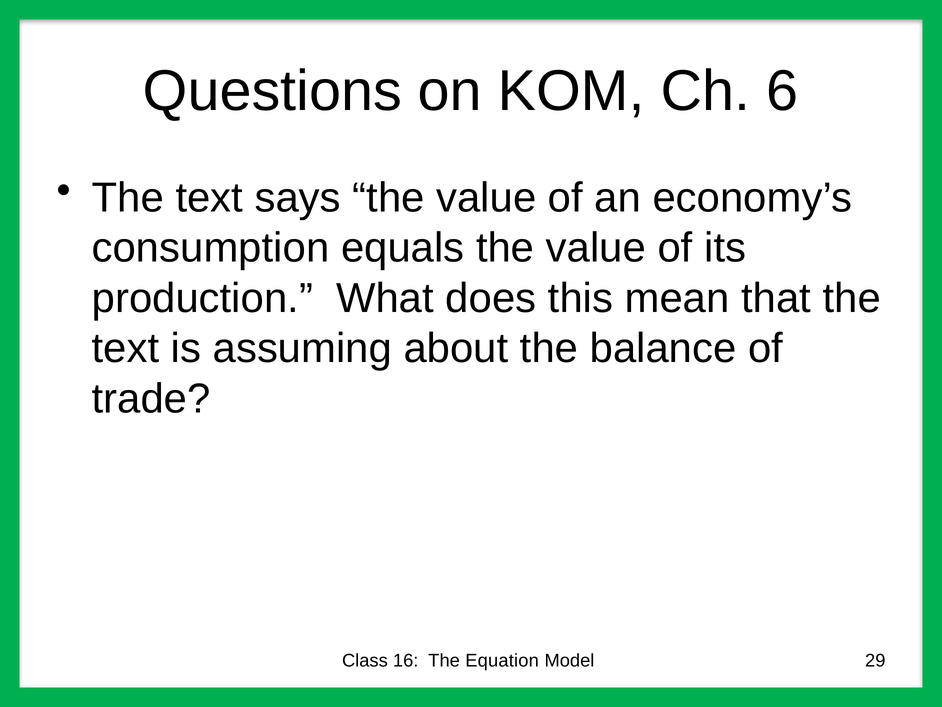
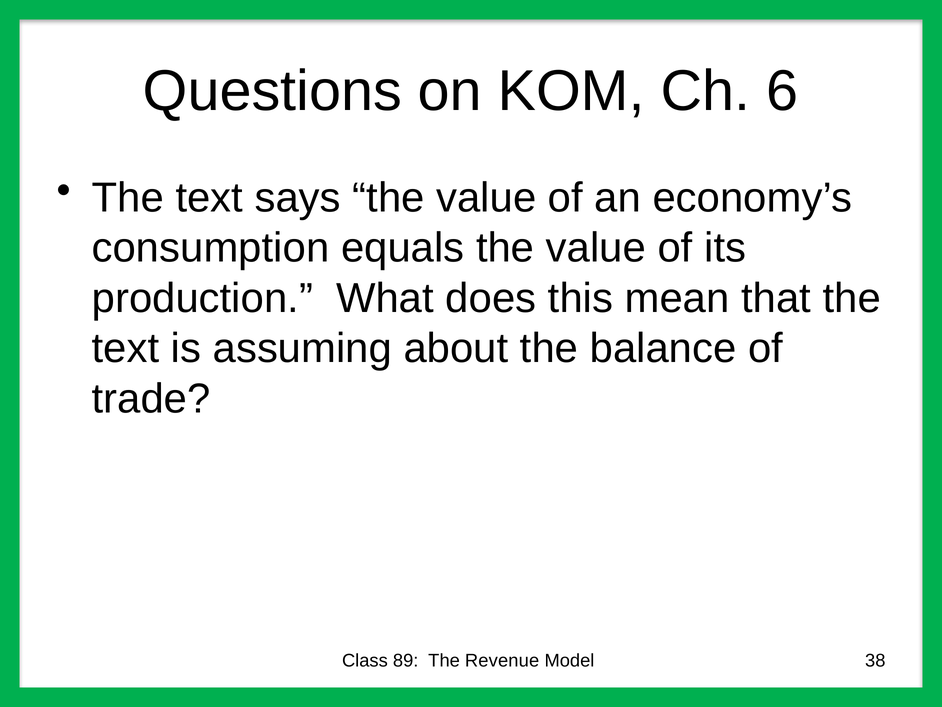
16: 16 -> 89
Equation: Equation -> Revenue
29: 29 -> 38
